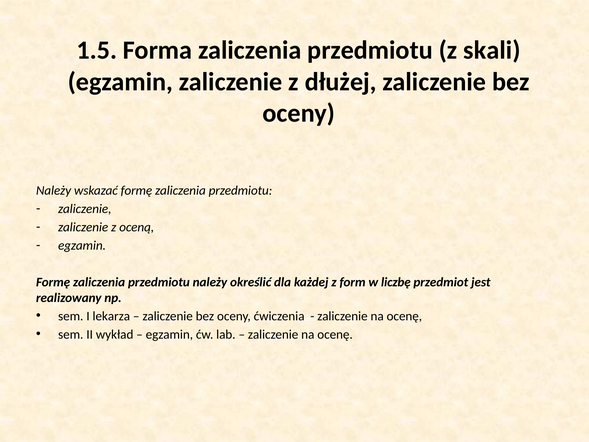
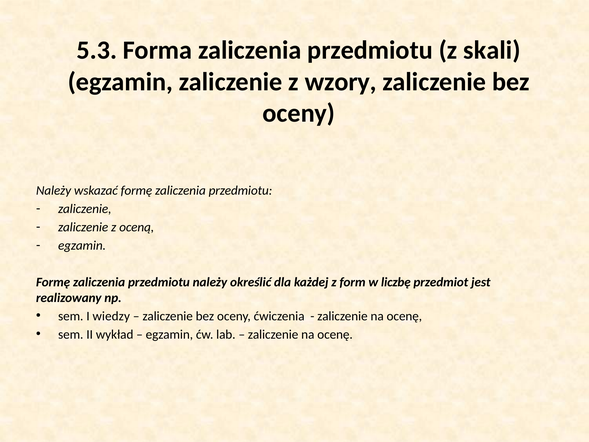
1.5: 1.5 -> 5.3
dłużej: dłużej -> wzory
lekarza: lekarza -> wiedzy
